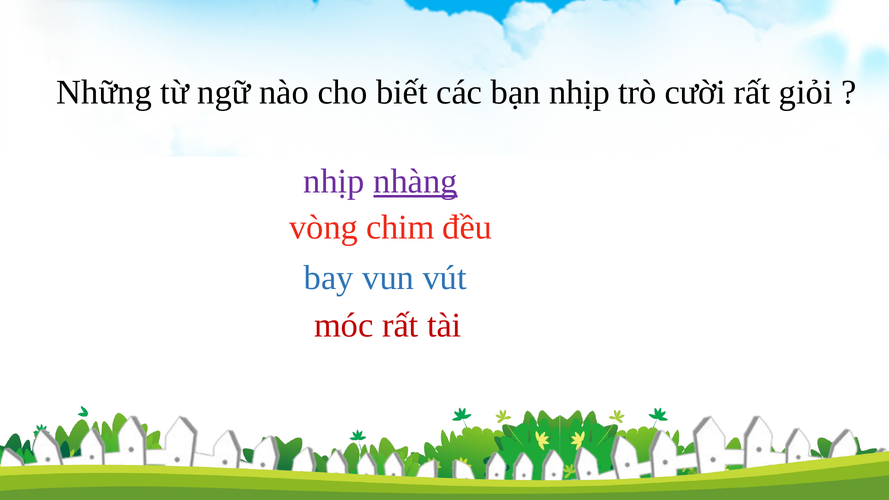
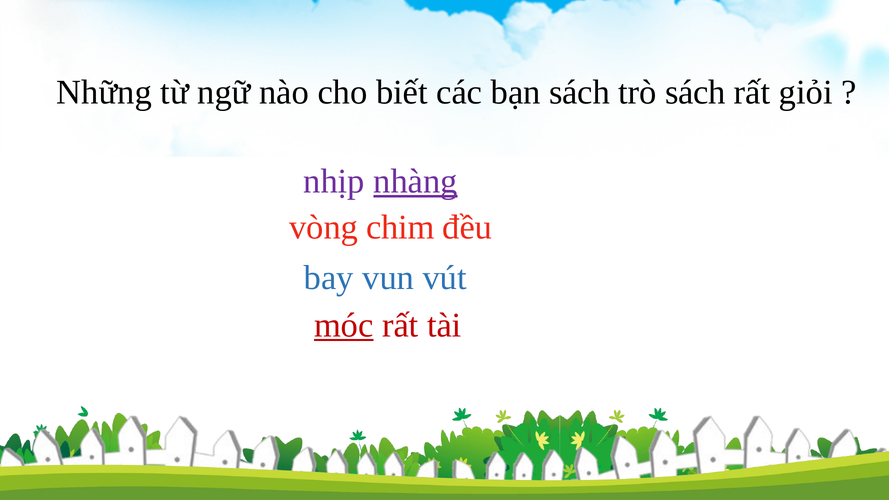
bạn nhịp: nhịp -> sách
trò cười: cười -> sách
móc underline: none -> present
